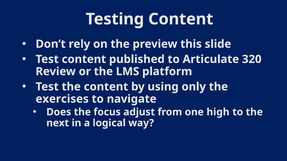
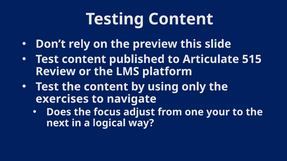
320: 320 -> 515
high: high -> your
